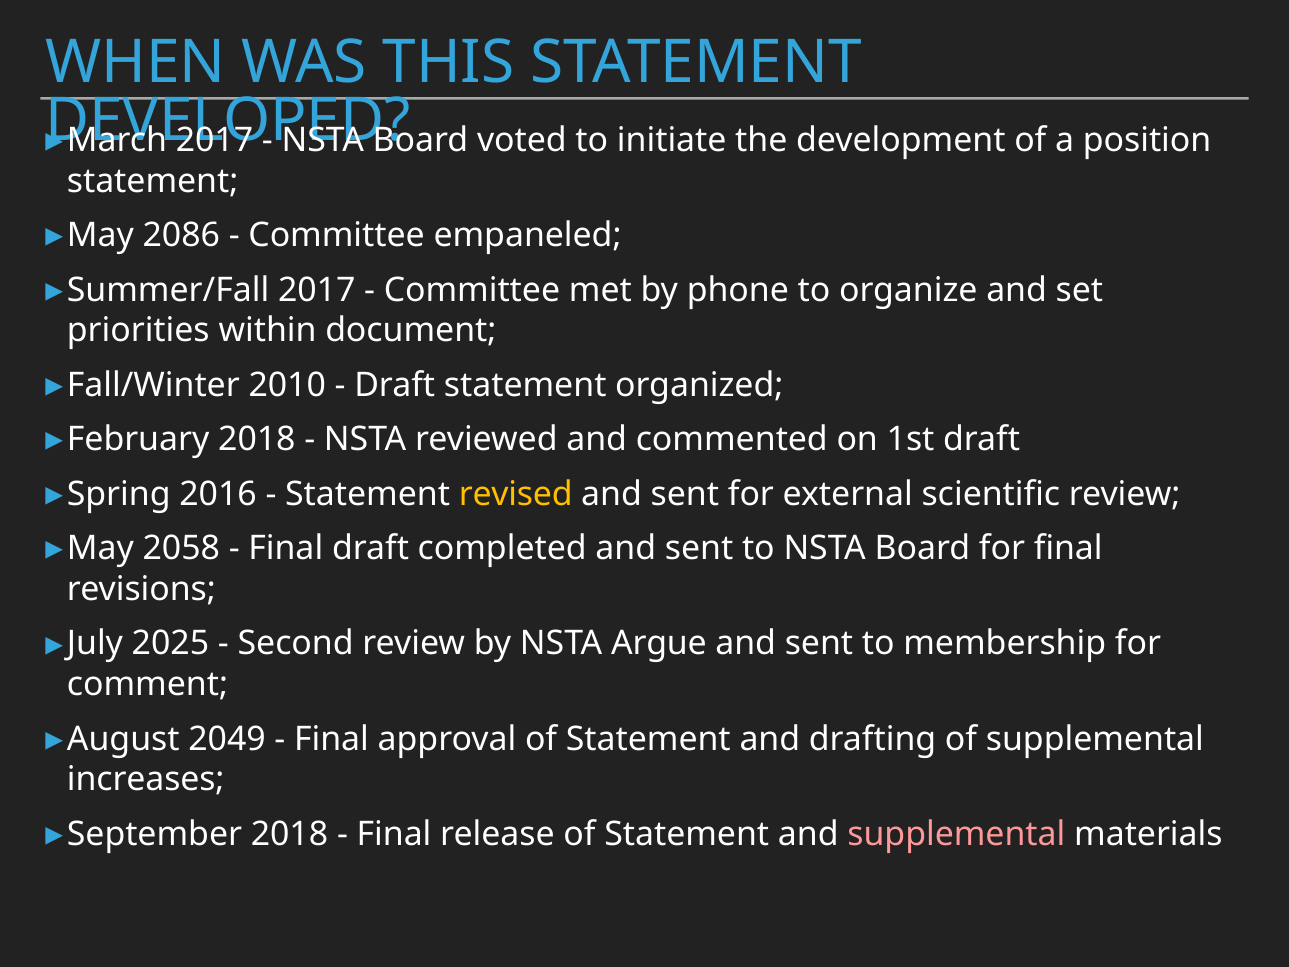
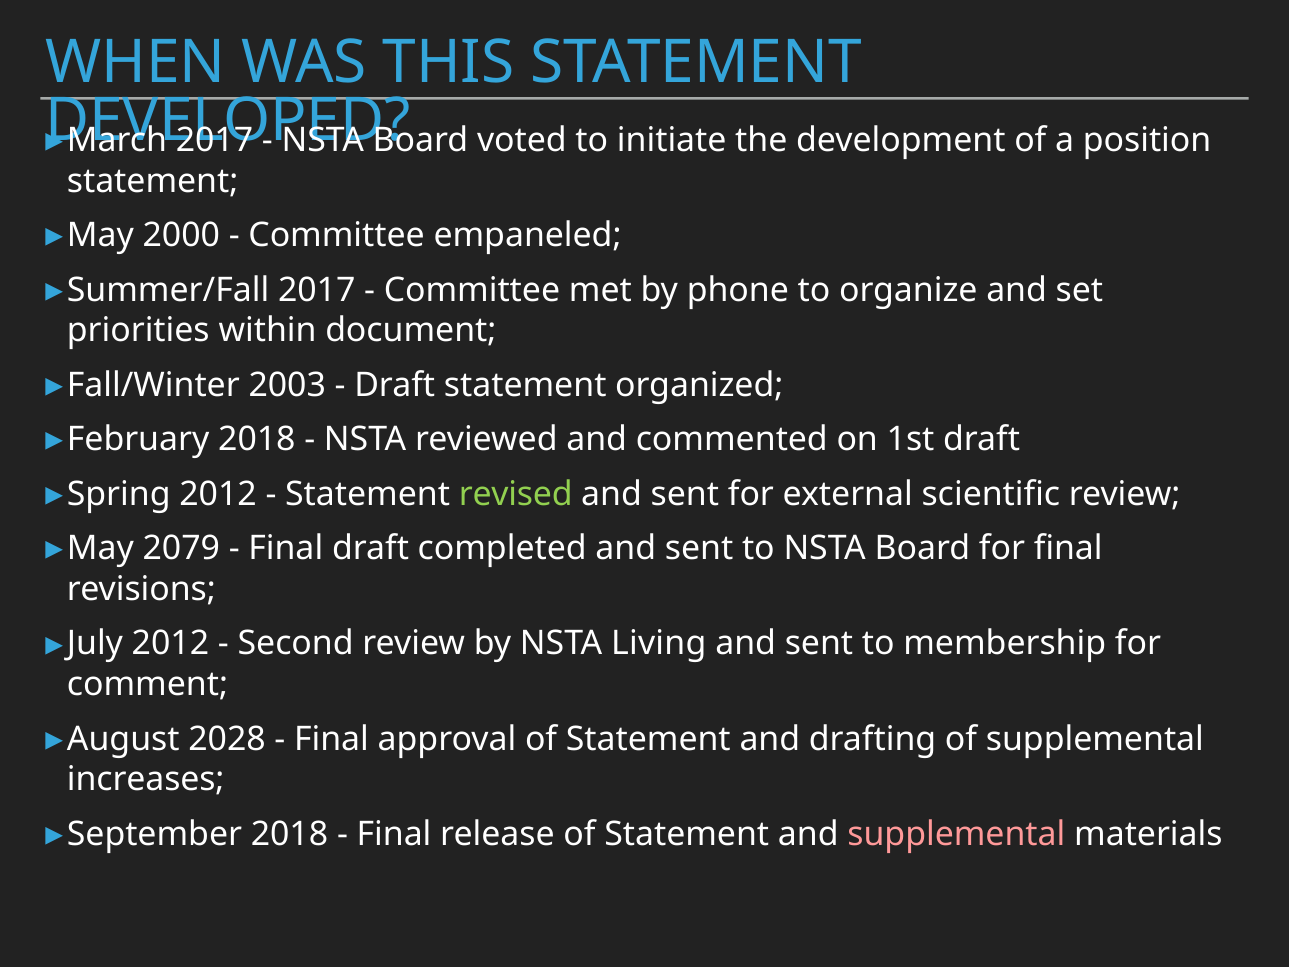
2086: 2086 -> 2000
2010: 2010 -> 2003
Spring 2016: 2016 -> 2012
revised colour: yellow -> light green
2058: 2058 -> 2079
July 2025: 2025 -> 2012
Argue: Argue -> Living
2049: 2049 -> 2028
